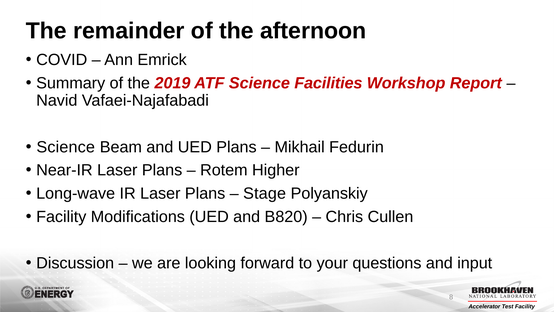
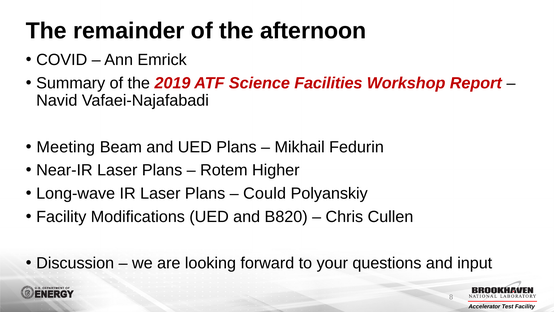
Science at (66, 147): Science -> Meeting
Stage: Stage -> Could
